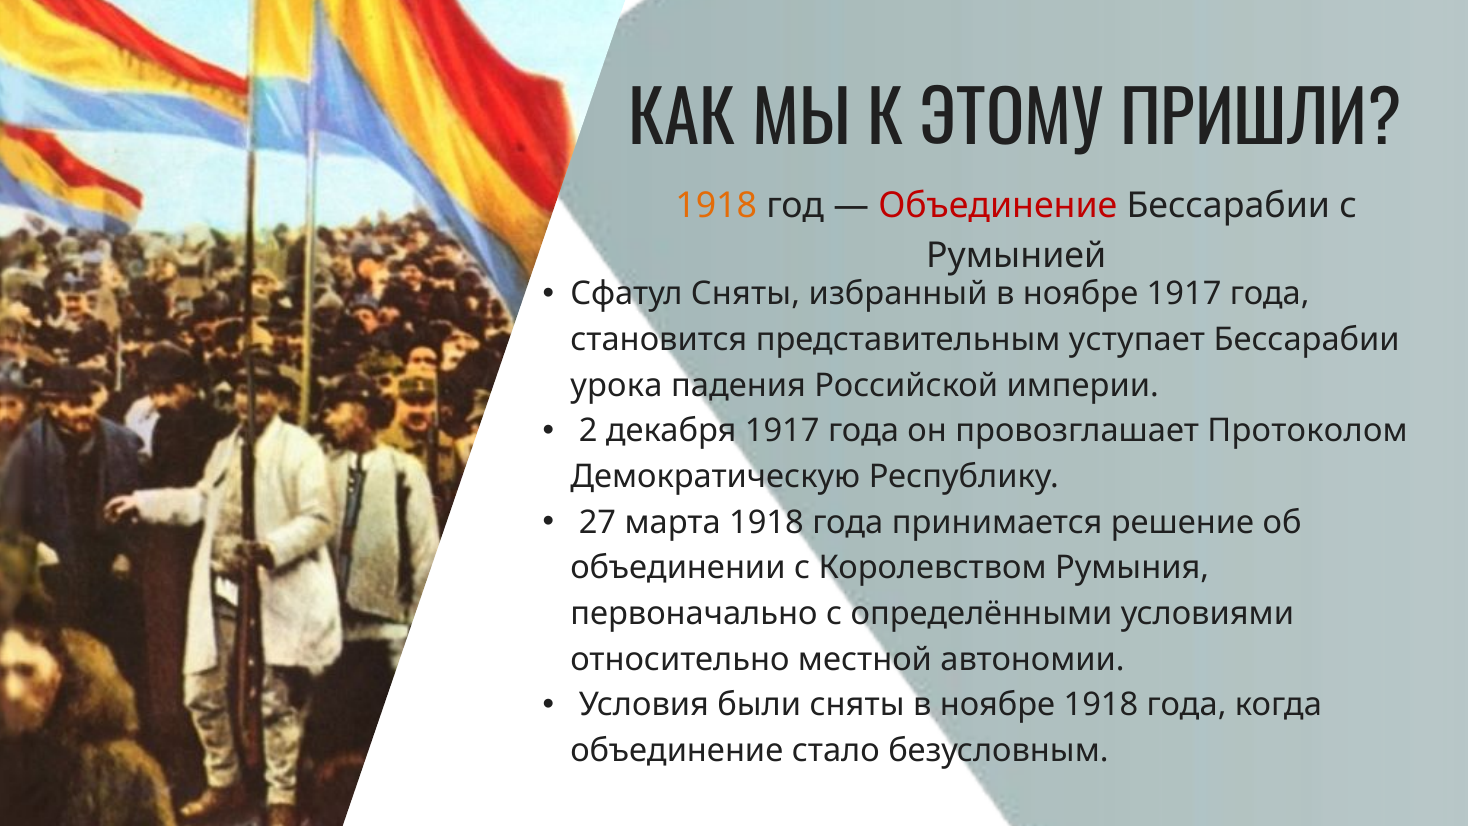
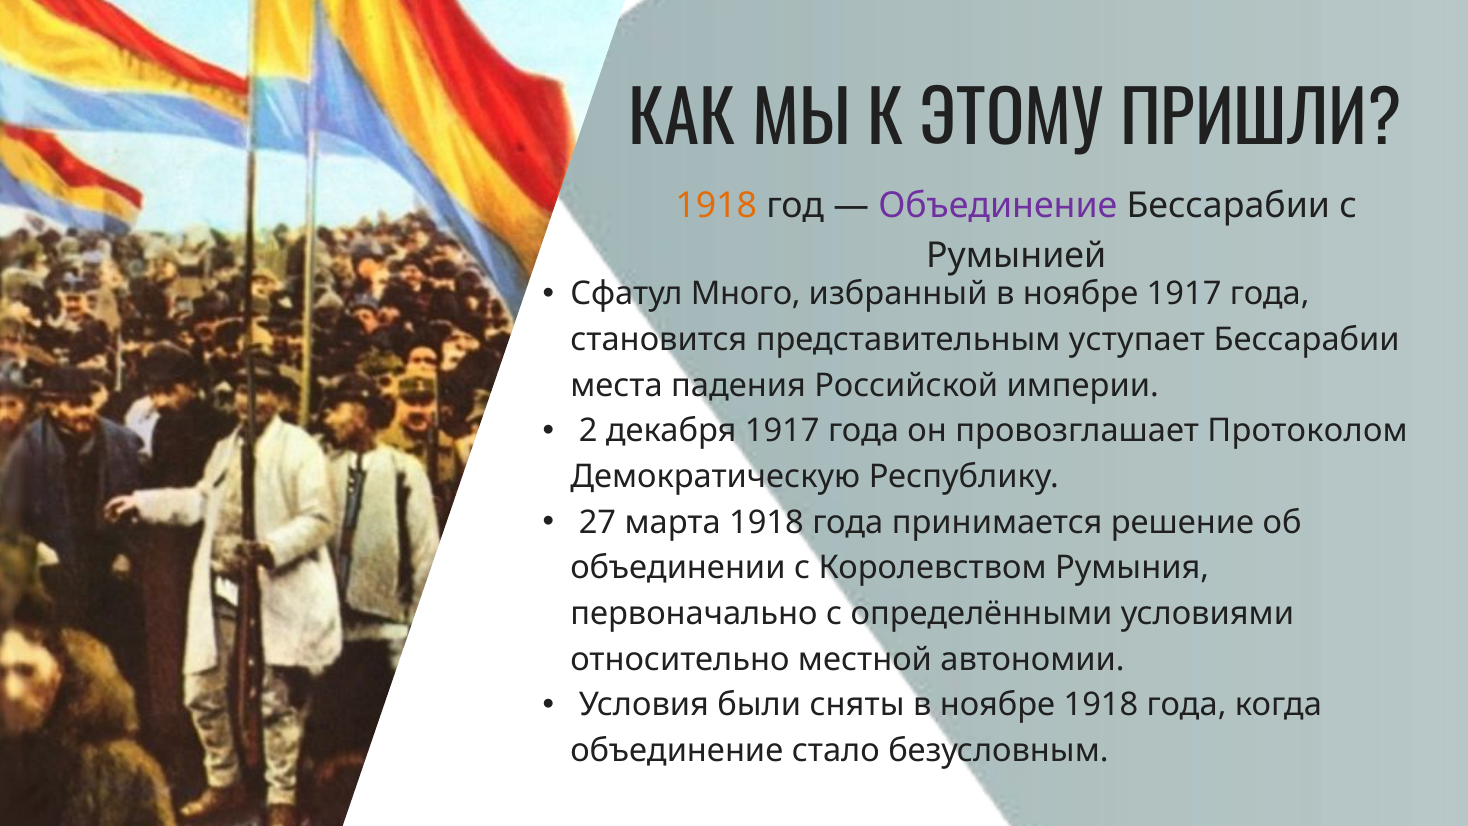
Объединение at (998, 206) colour: red -> purple
Сфатул Сняты: Сняты -> Много
урока: урока -> места
